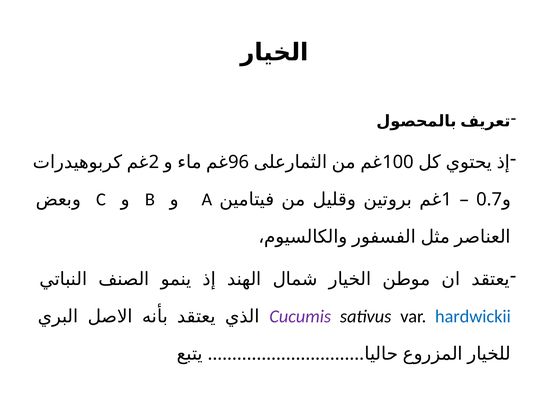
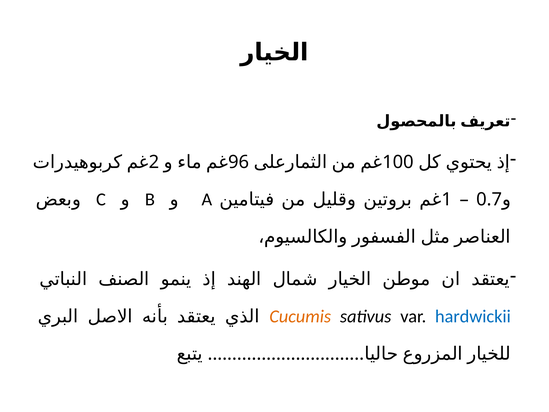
Cucumis colour: purple -> orange
